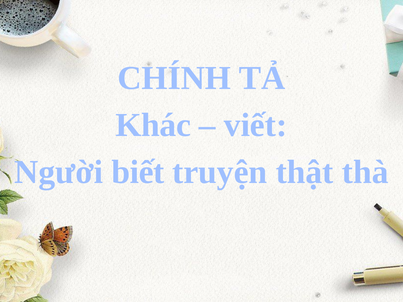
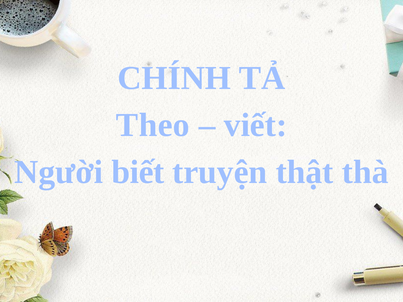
Khác: Khác -> Theo
